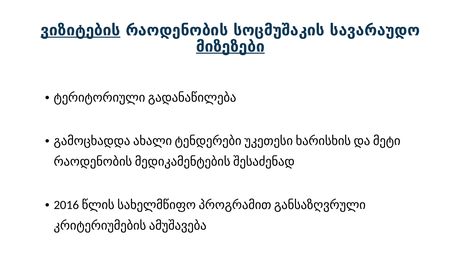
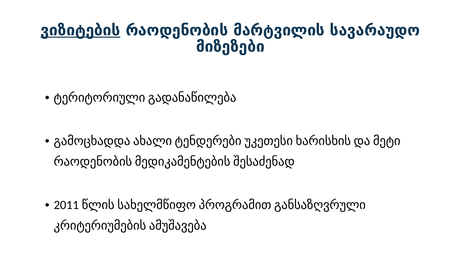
სოცმუშაკის: სოცმუშაკის -> მარტვილის
მიზეზები underline: present -> none
2016: 2016 -> 2011
